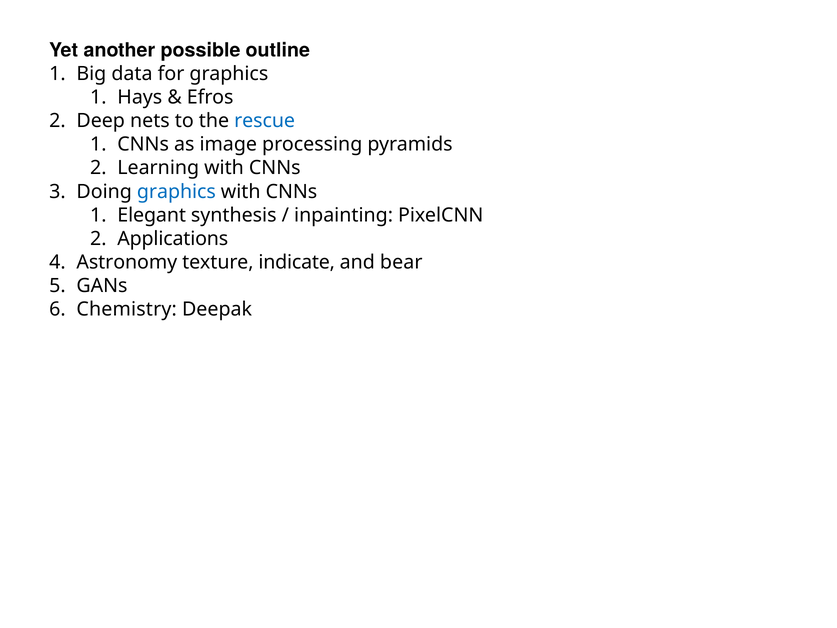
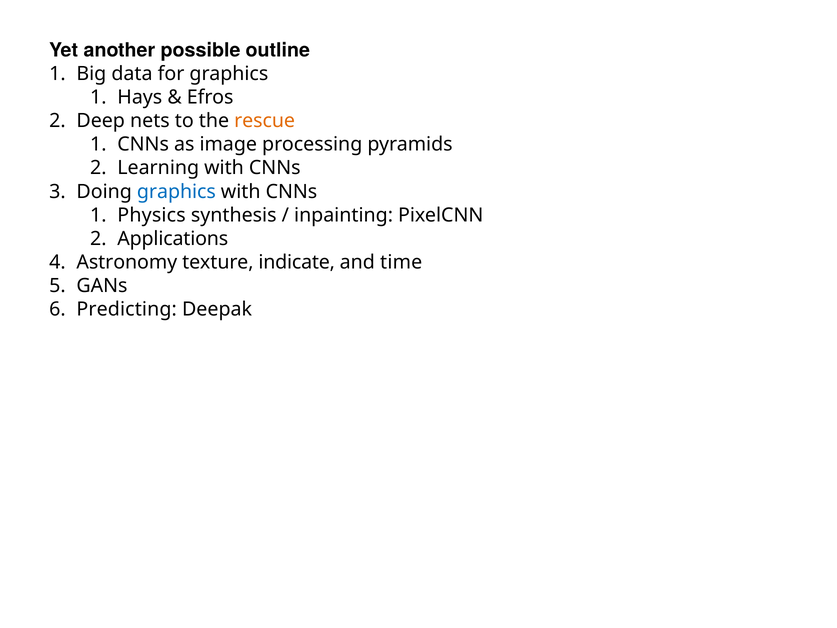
rescue colour: blue -> orange
Elegant: Elegant -> Physics
bear: bear -> time
Chemistry: Chemistry -> Predicting
